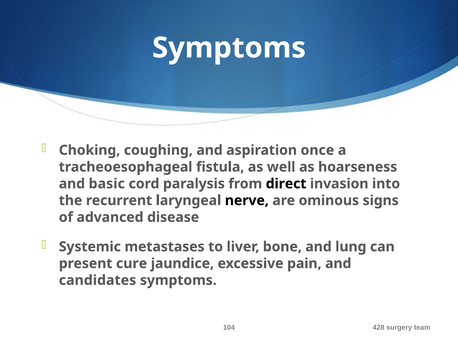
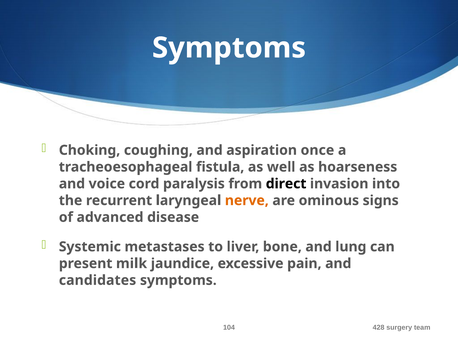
basic: basic -> voice
nerve colour: black -> orange
cure: cure -> milk
